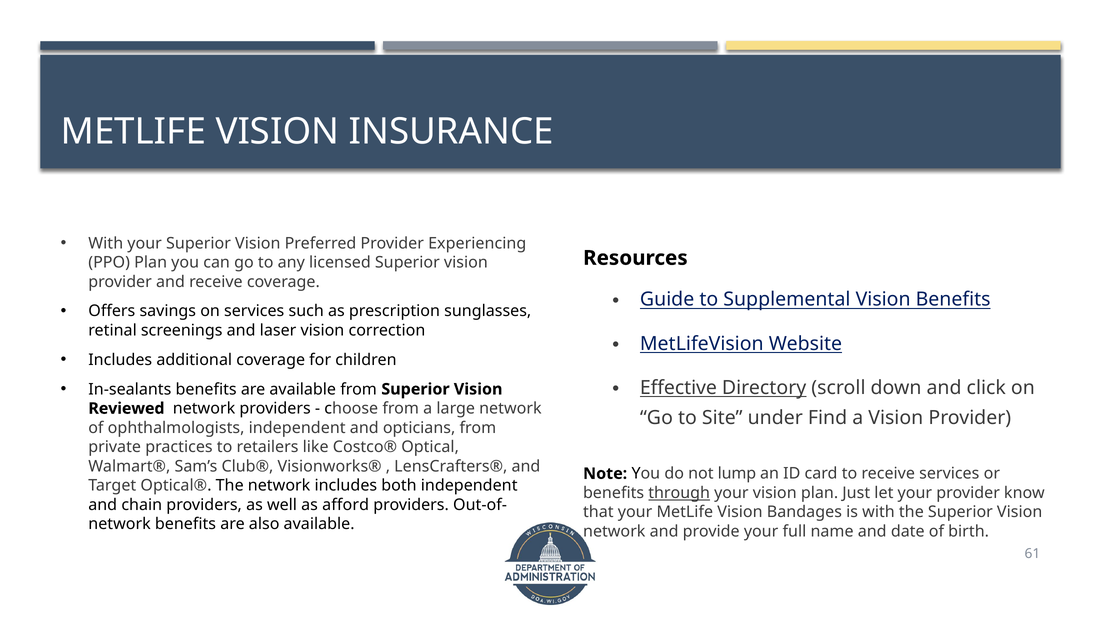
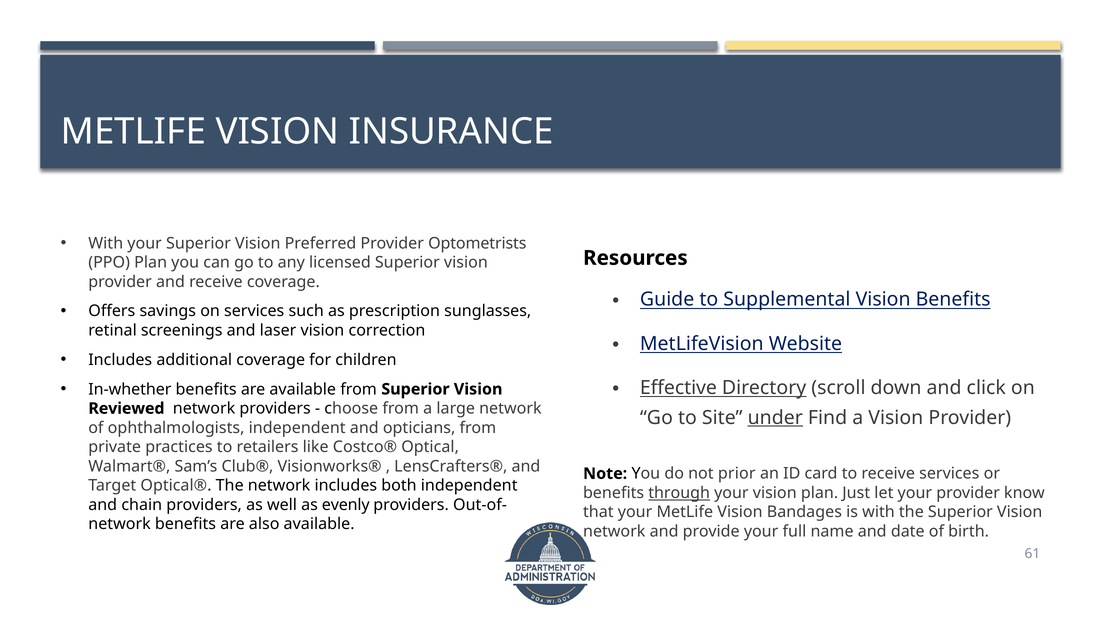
Experiencing: Experiencing -> Optometrists
In-sealants: In-sealants -> In-whether
under underline: none -> present
lump: lump -> prior
afford: afford -> evenly
